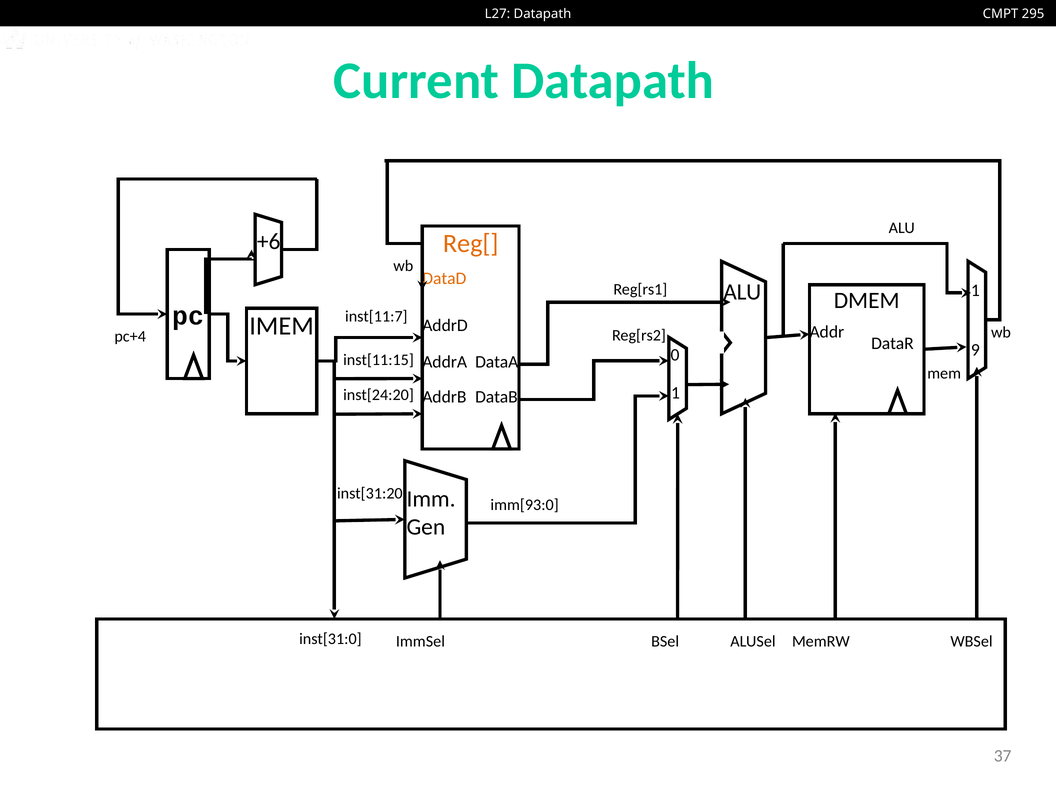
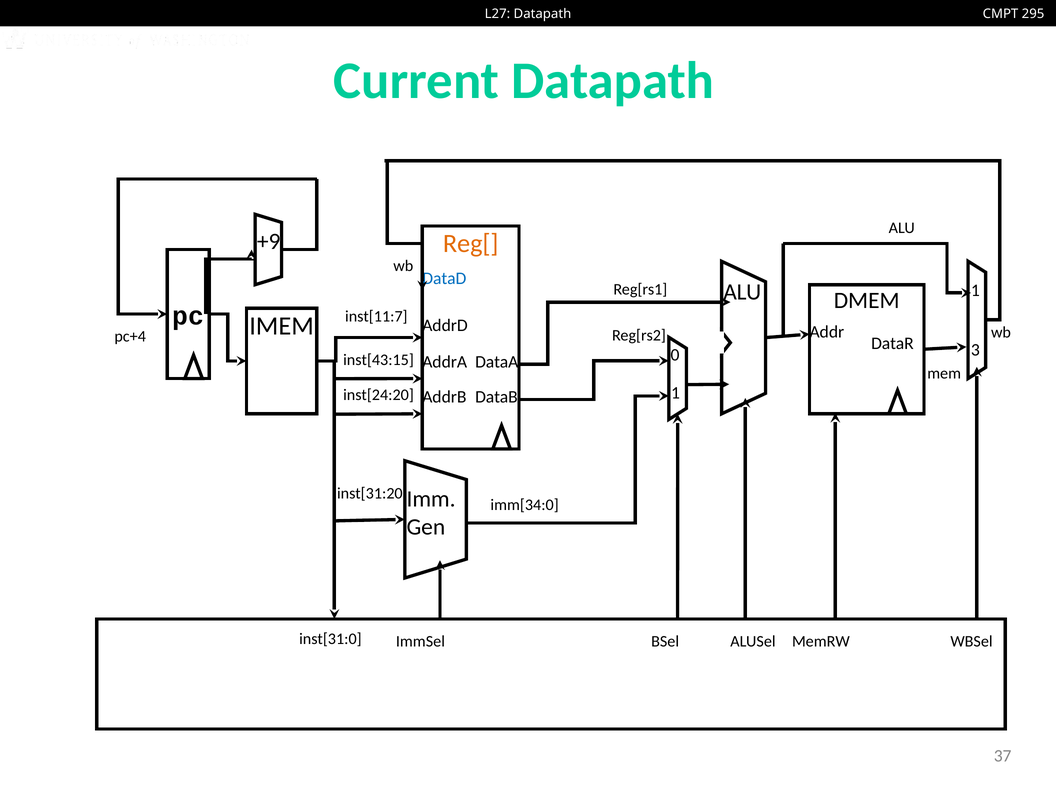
+6: +6 -> +9
DataD colour: orange -> blue
9: 9 -> 3
inst[11:15: inst[11:15 -> inst[43:15
imm[93:0: imm[93:0 -> imm[34:0
